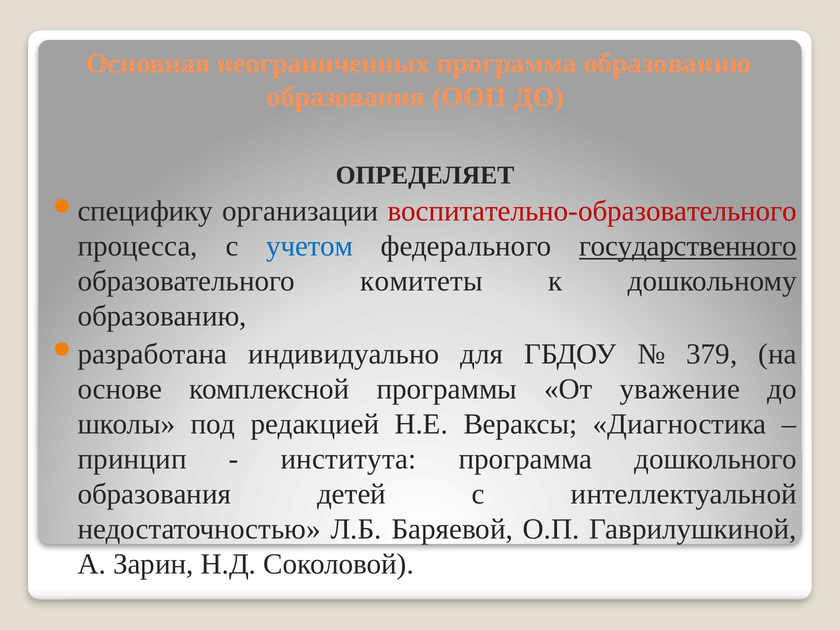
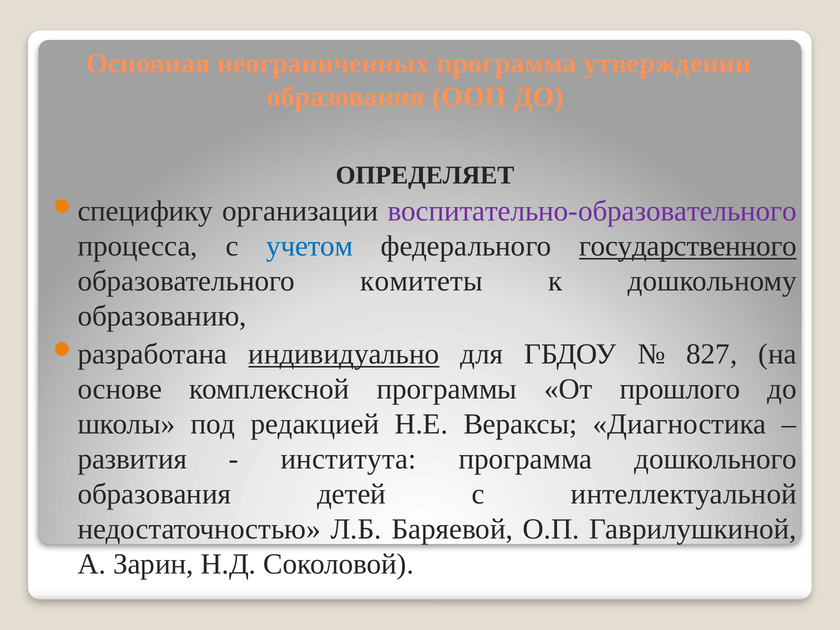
программа образованию: образованию -> утверждении
воспитательно-образовательного colour: red -> purple
индивидуально underline: none -> present
379: 379 -> 827
уважение: уважение -> прошлого
принцип: принцип -> развития
